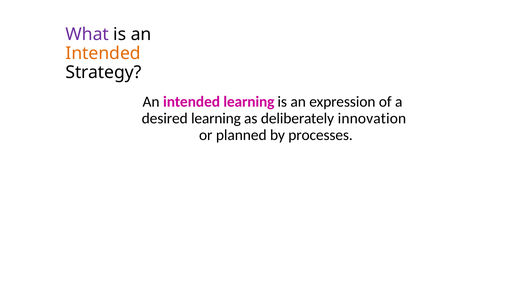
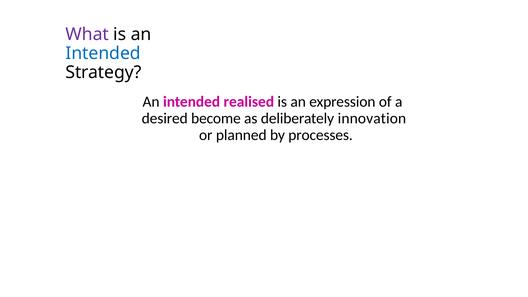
Intended at (103, 53) colour: orange -> blue
intended learning: learning -> realised
desired learning: learning -> become
